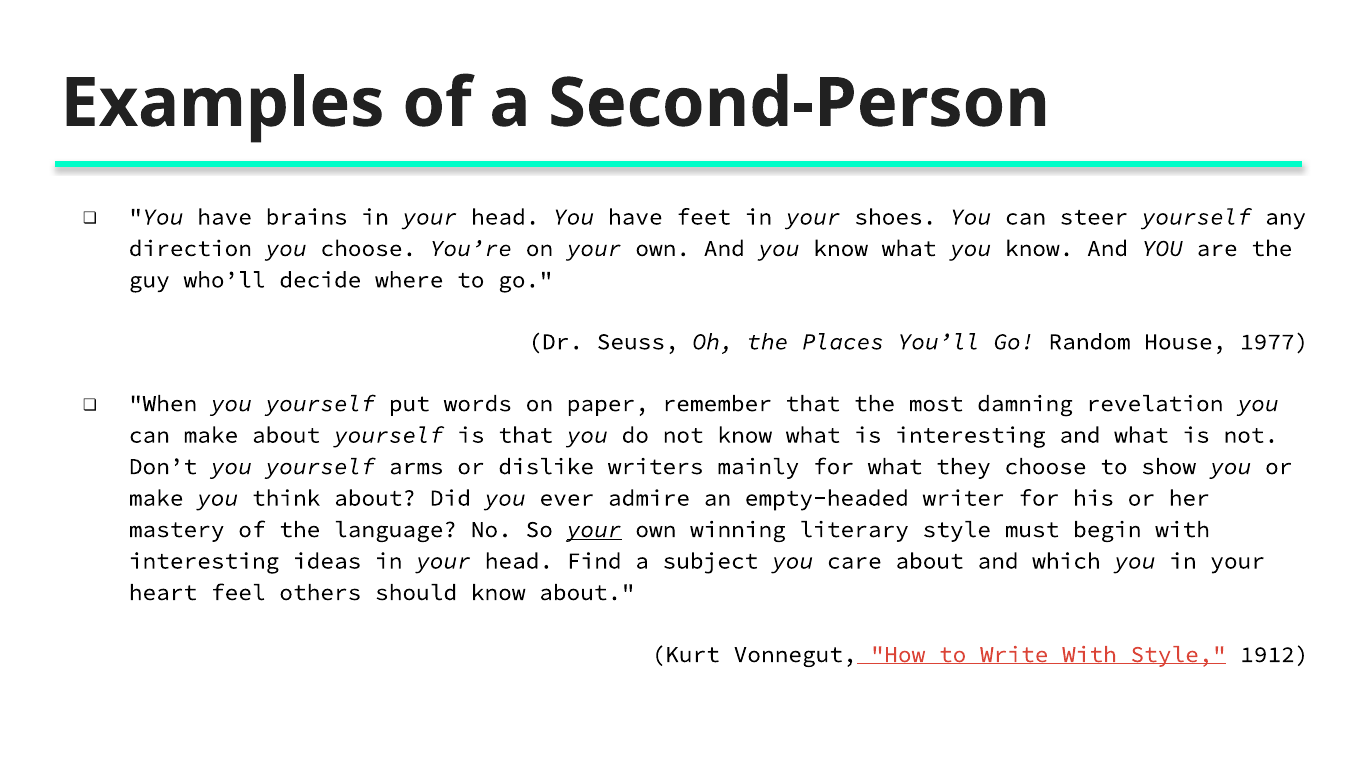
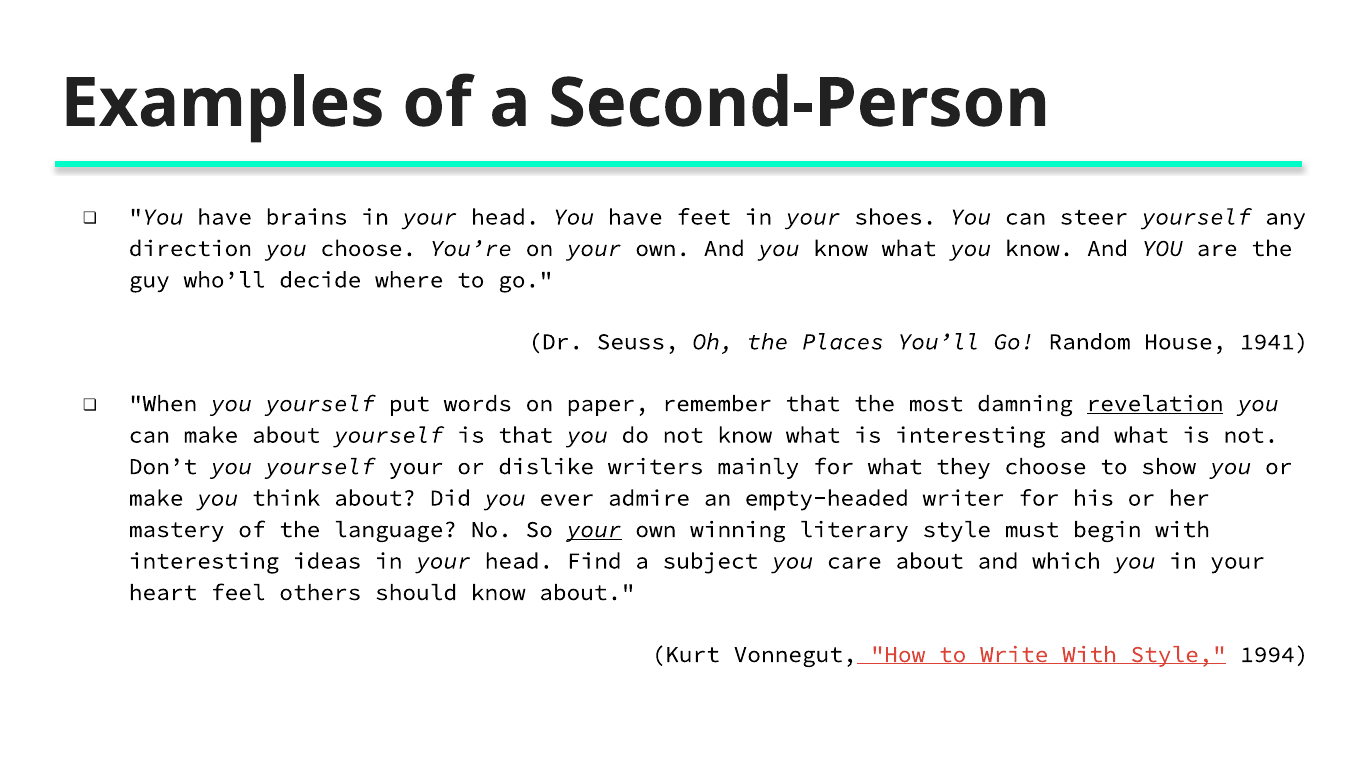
1977: 1977 -> 1941
revelation underline: none -> present
yourself arms: arms -> your
1912: 1912 -> 1994
